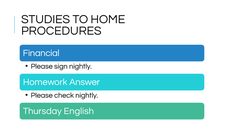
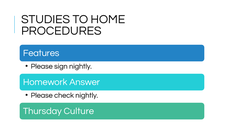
Financial: Financial -> Features
English: English -> Culture
